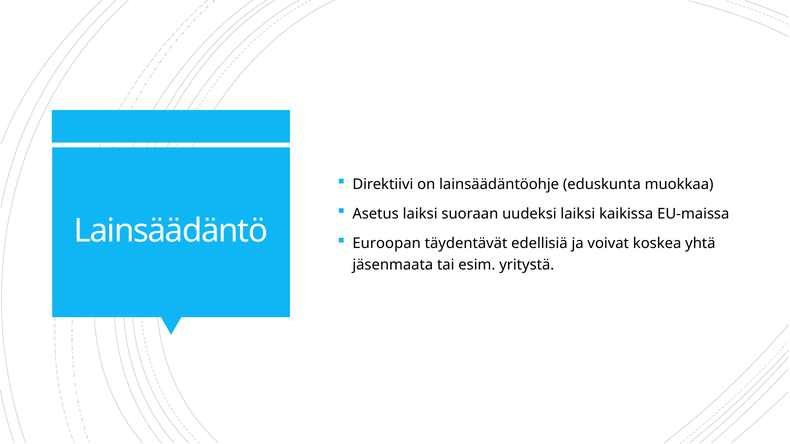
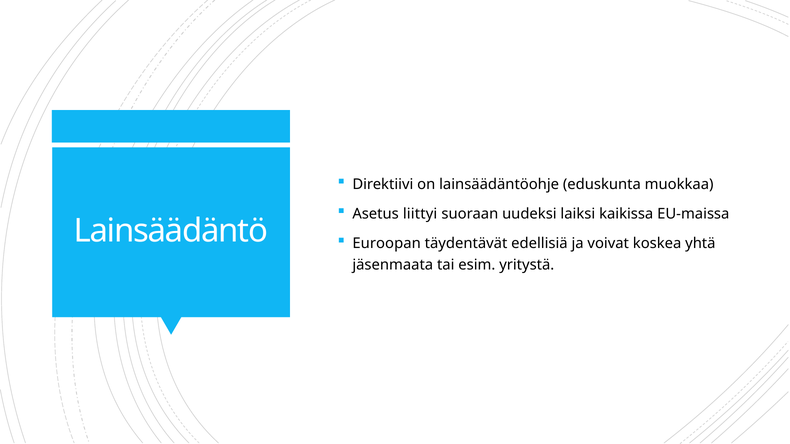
Asetus laiksi: laiksi -> liittyi
